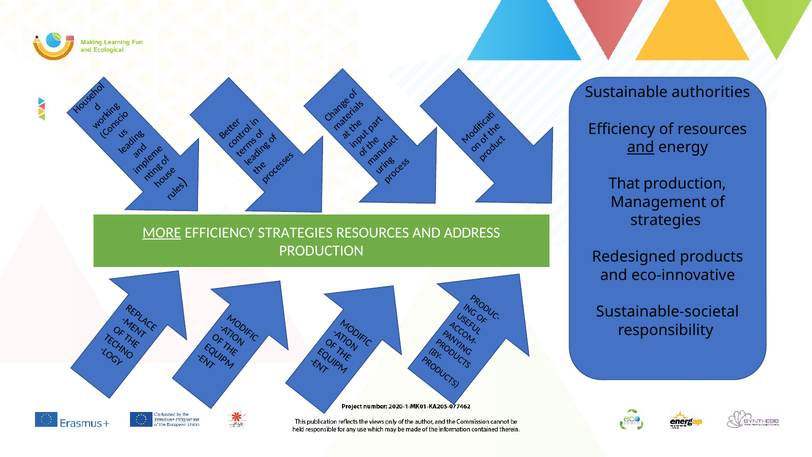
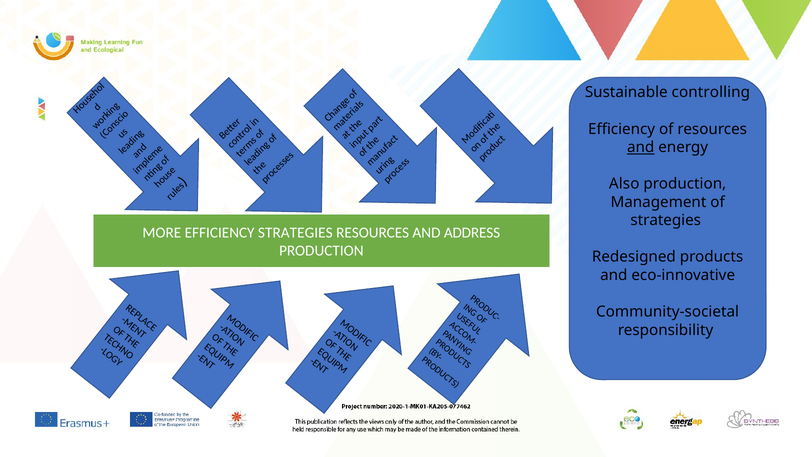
authorities: authorities -> controlling
That: That -> Also
MORE underline: present -> none
Sustainable-societal: Sustainable-societal -> Community-societal
